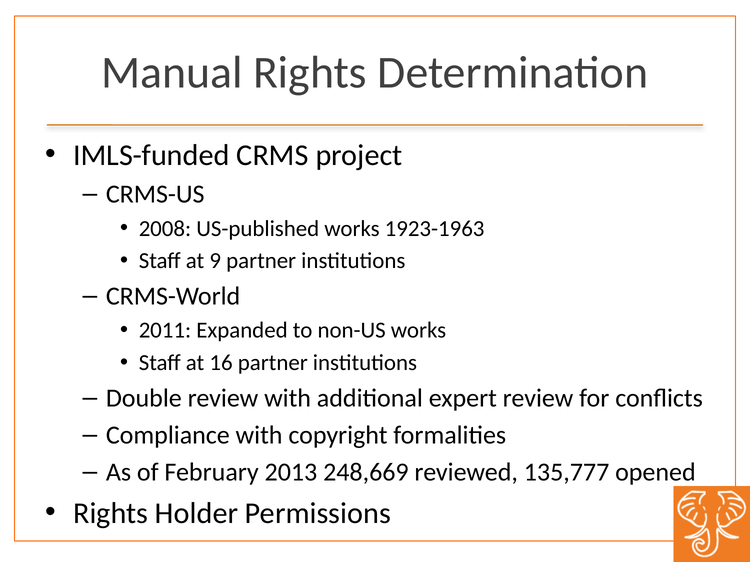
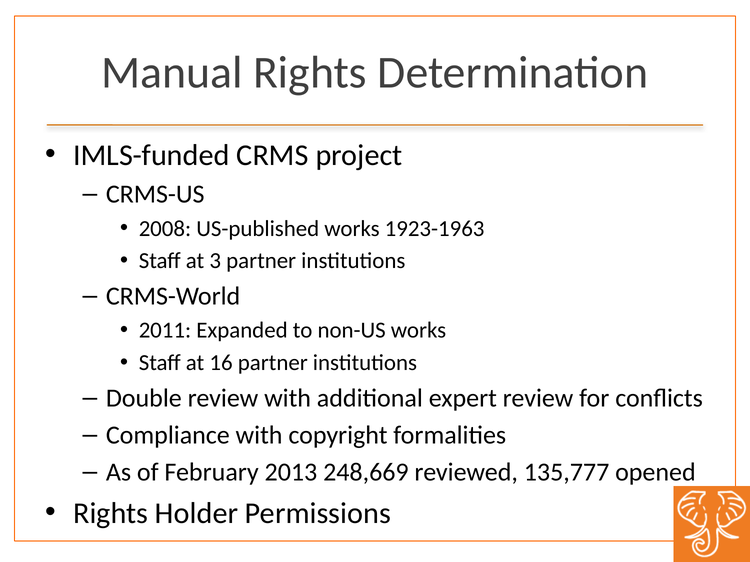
9: 9 -> 3
